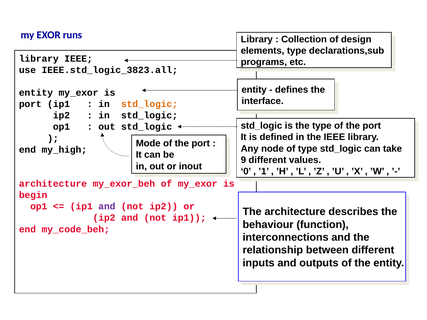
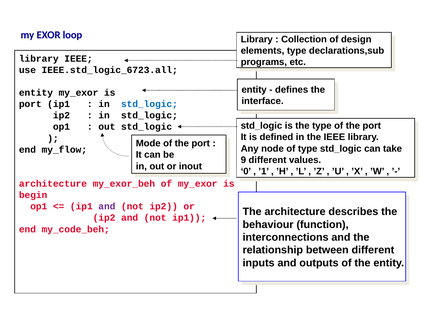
runs: runs -> loop
IEEE.std_logic_3823.all: IEEE.std_logic_3823.all -> IEEE.std_logic_6723.all
std_logic at (149, 104) colour: orange -> blue
my_high: my_high -> my_flow
